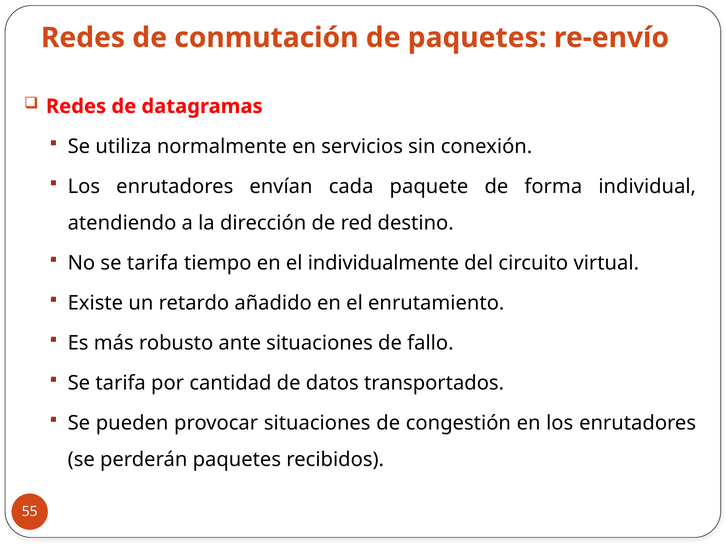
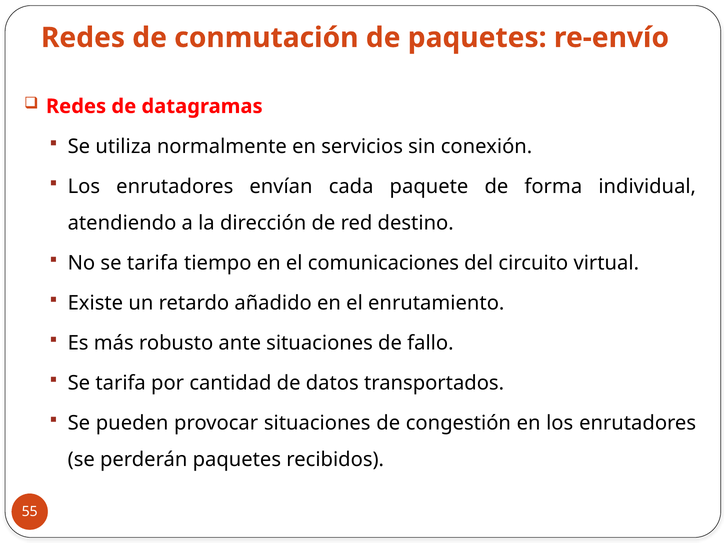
individualmente: individualmente -> comunicaciones
